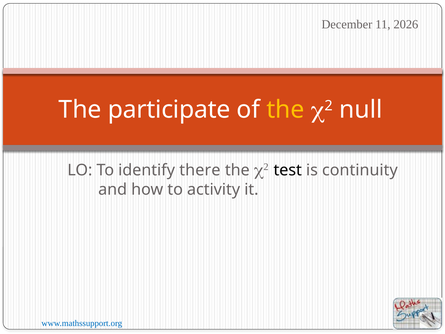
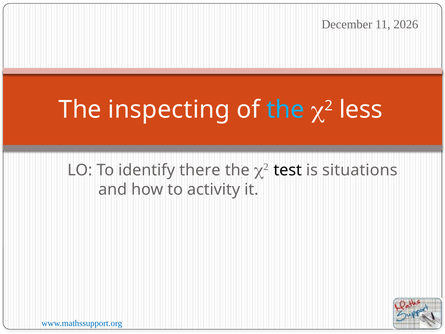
participate: participate -> inspecting
the at (285, 110) colour: yellow -> light blue
null: null -> less
continuity: continuity -> situations
